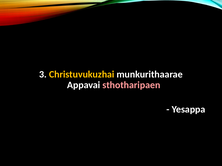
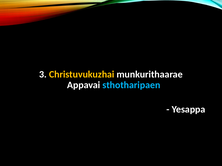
sthotharipaen colour: pink -> light blue
